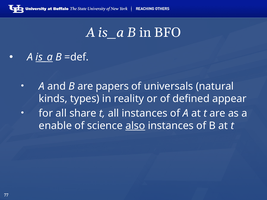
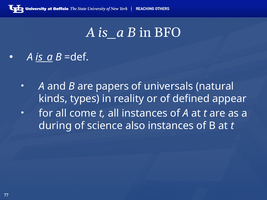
share: share -> come
enable: enable -> during
also underline: present -> none
